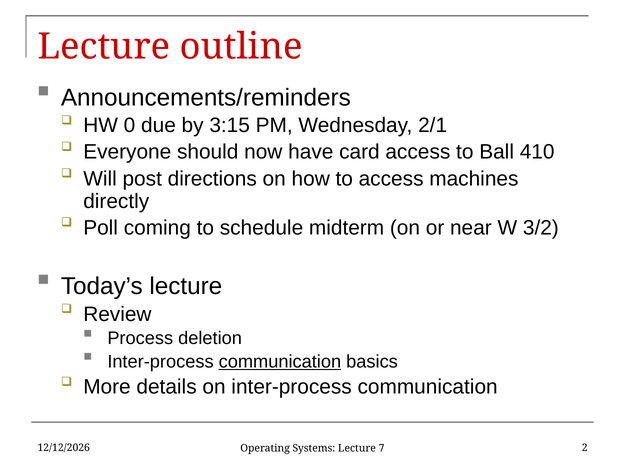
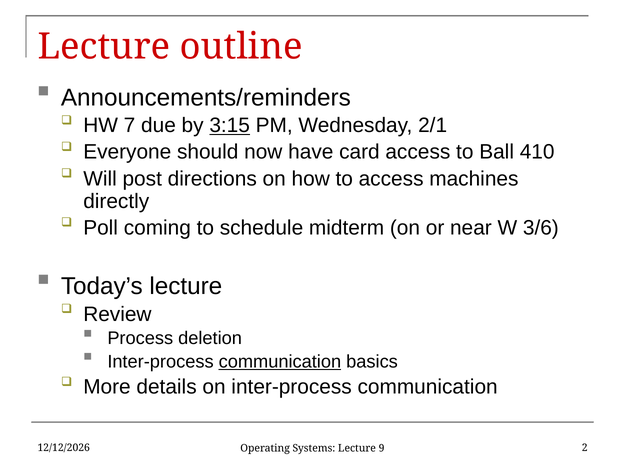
0: 0 -> 7
3:15 underline: none -> present
3/2: 3/2 -> 3/6
7: 7 -> 9
